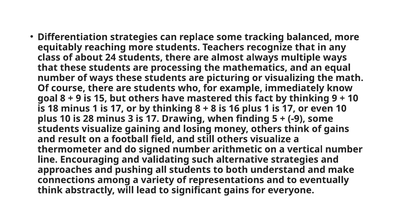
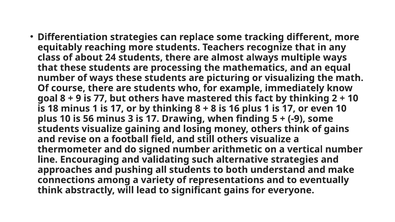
balanced: balanced -> different
15: 15 -> 77
thinking 9: 9 -> 2
28: 28 -> 56
result: result -> revise
